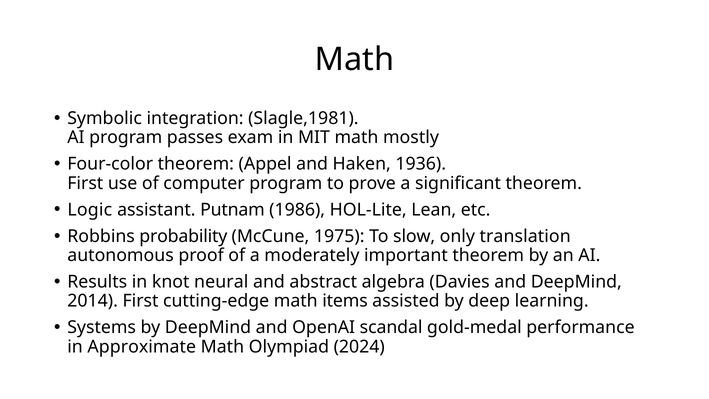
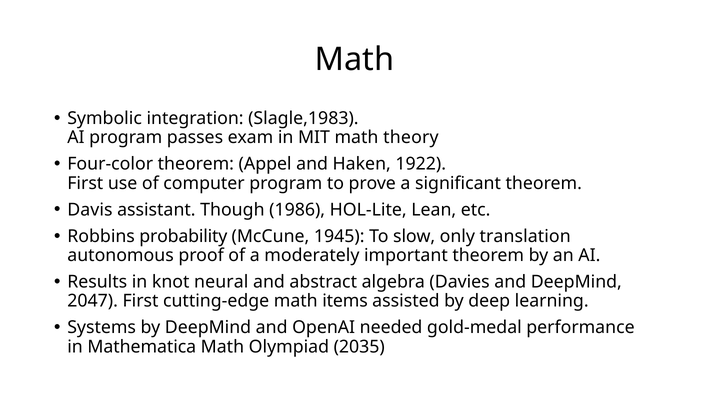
Slagle,1981: Slagle,1981 -> Slagle,1983
mostly: mostly -> theory
1936: 1936 -> 1922
Logic: Logic -> Davis
Putnam: Putnam -> Though
1975: 1975 -> 1945
2014: 2014 -> 2047
scandal: scandal -> needed
Approximate: Approximate -> Mathematica
2024: 2024 -> 2035
